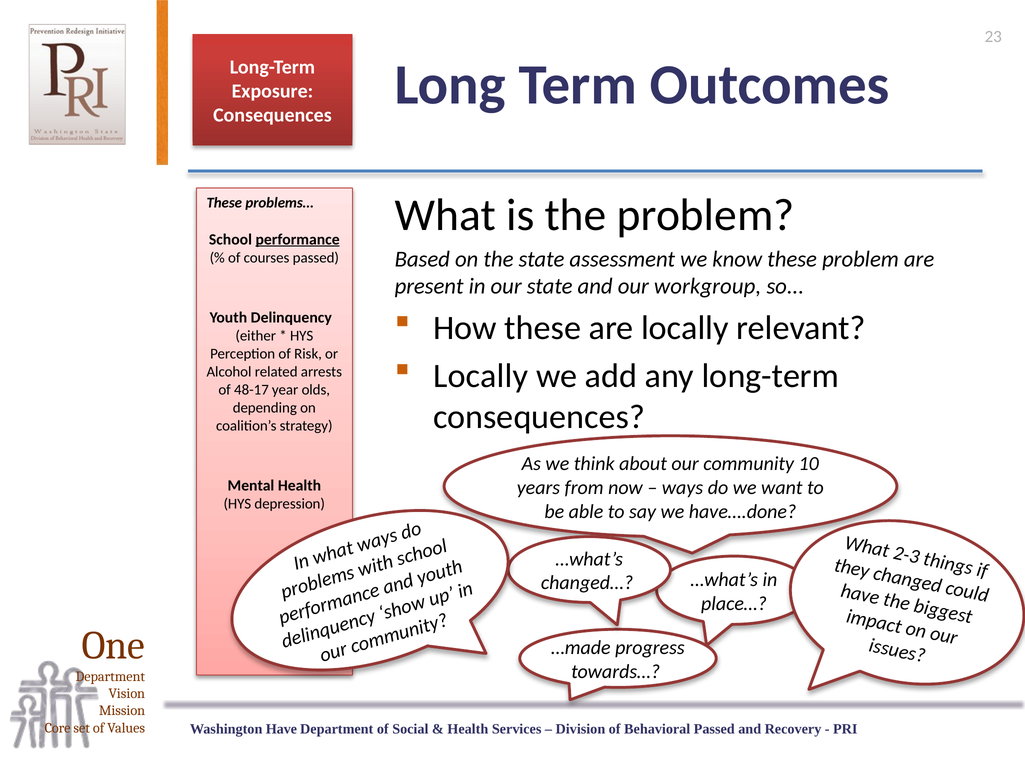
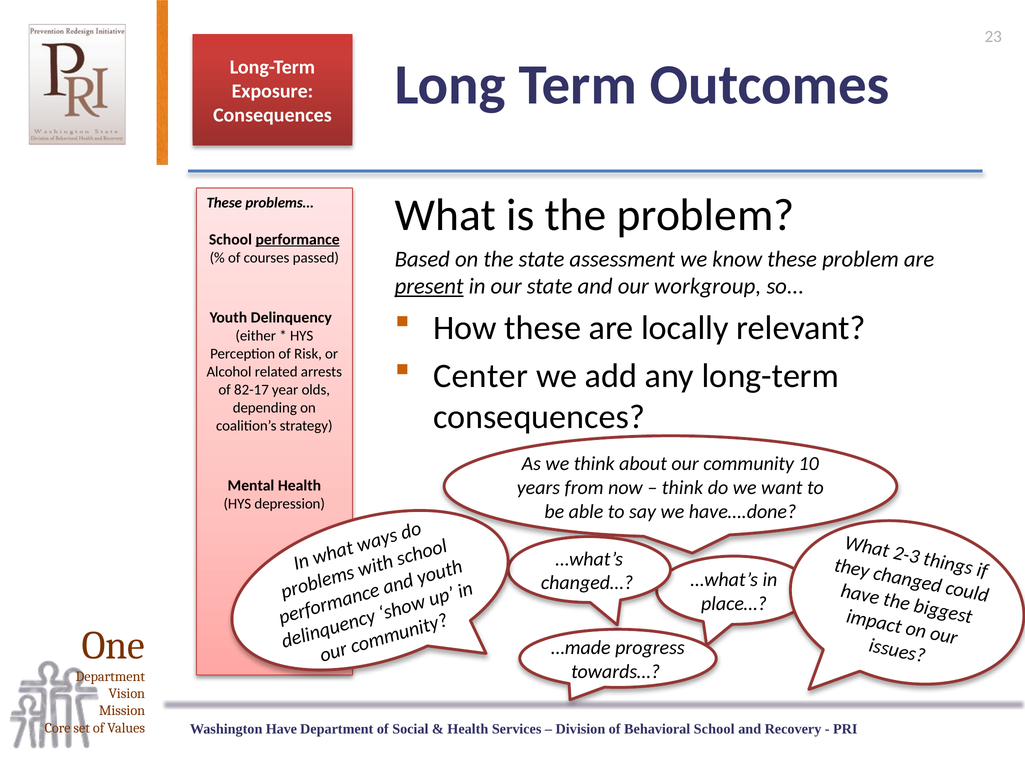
present underline: none -> present
Locally at (481, 376): Locally -> Center
48-17: 48-17 -> 82-17
ways at (682, 487): ways -> think
Passed at (714, 729): Passed -> School
